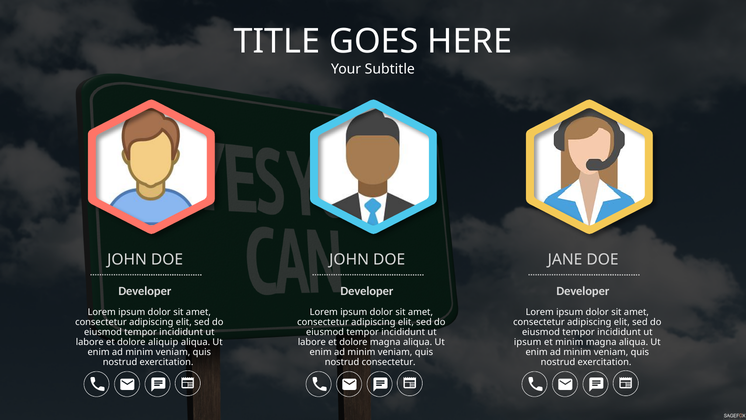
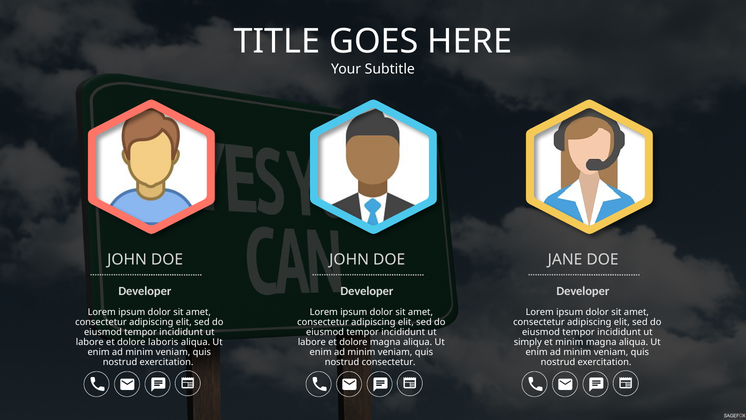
aliquip: aliquip -> laboris
ipsum at (528, 342): ipsum -> simply
